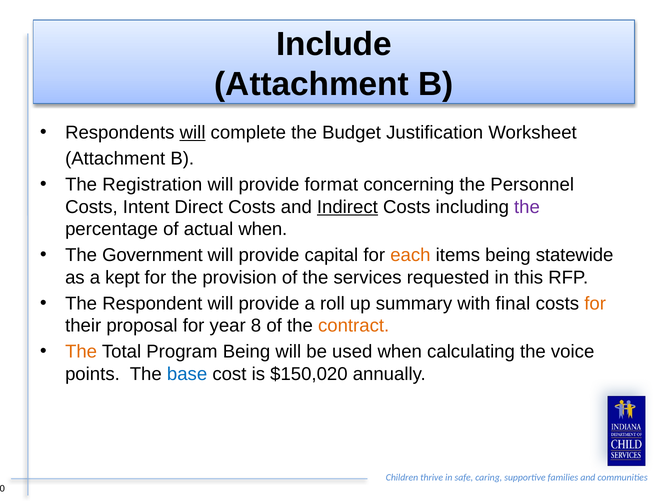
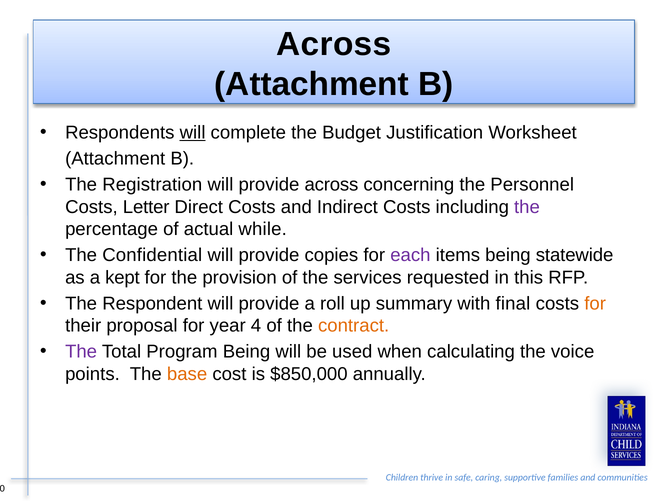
Include at (334, 44): Include -> Across
provide format: format -> across
Intent: Intent -> Letter
Indirect underline: present -> none
actual when: when -> while
Government: Government -> Confidential
capital: capital -> copies
each colour: orange -> purple
8: 8 -> 4
The at (81, 352) colour: orange -> purple
base colour: blue -> orange
$150,020: $150,020 -> $850,000
